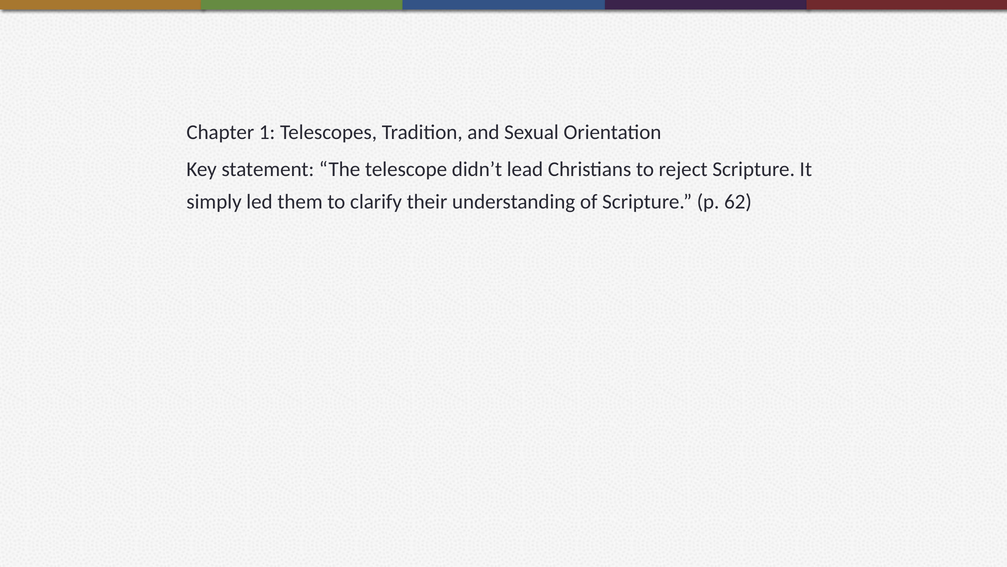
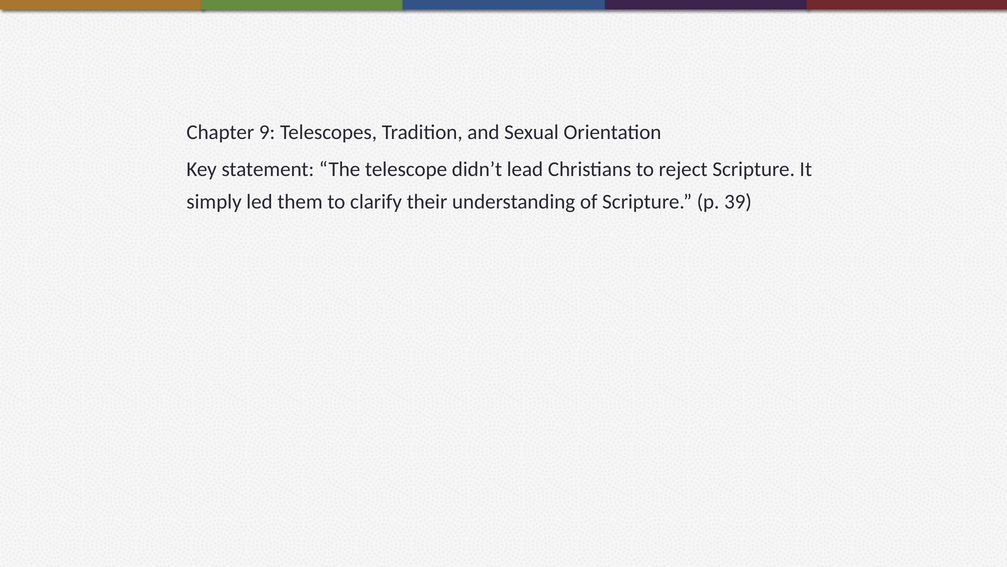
1: 1 -> 9
62: 62 -> 39
